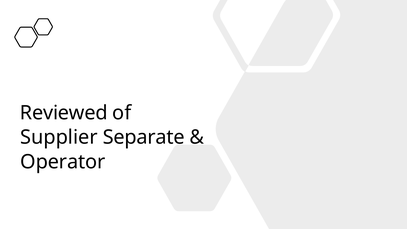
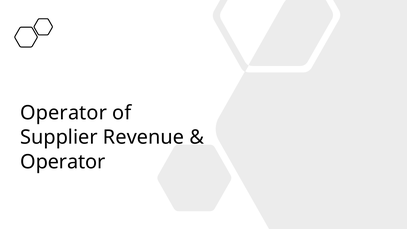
Reviewed at (64, 113): Reviewed -> Operator
Separate: Separate -> Revenue
